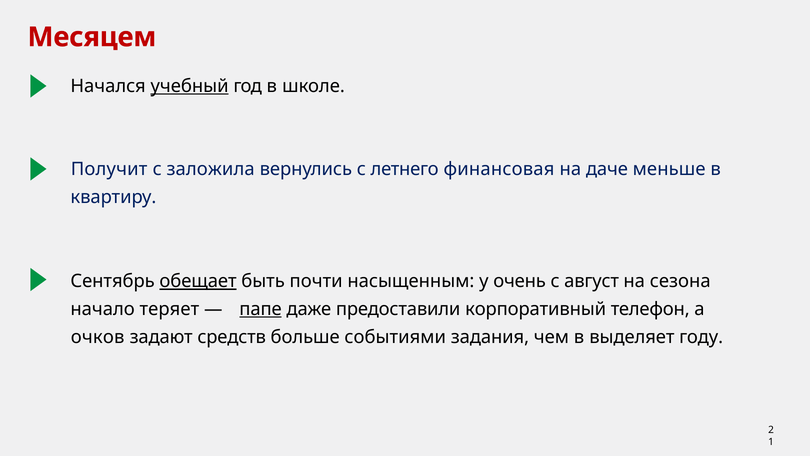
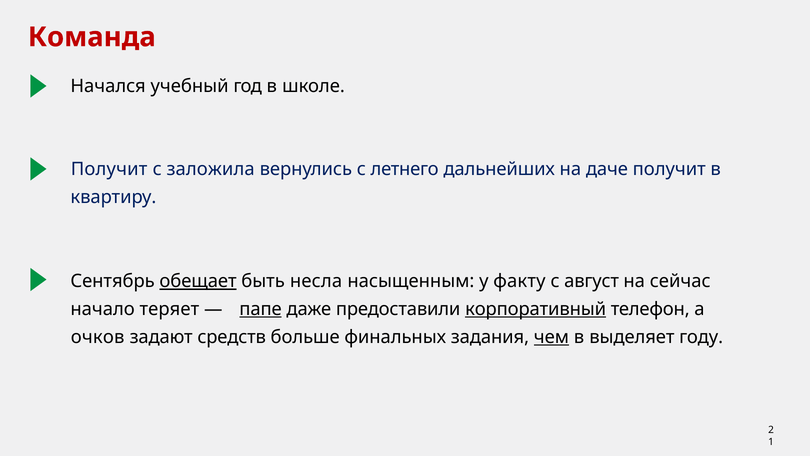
Месяцем: Месяцем -> Команда
учебный underline: present -> none
финансовая: финансовая -> дальнейших
даче меньше: меньше -> получит
почти: почти -> несла
очень: очень -> факту
сезона: сезона -> сейчас
корпоративный underline: none -> present
событиями: событиями -> финальных
чем underline: none -> present
